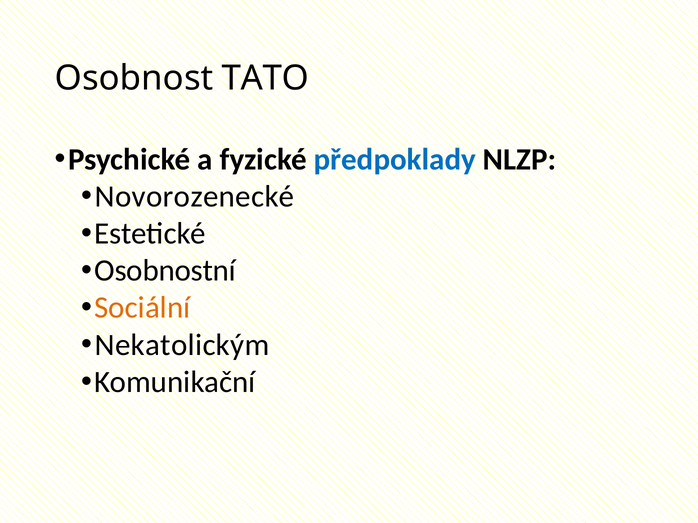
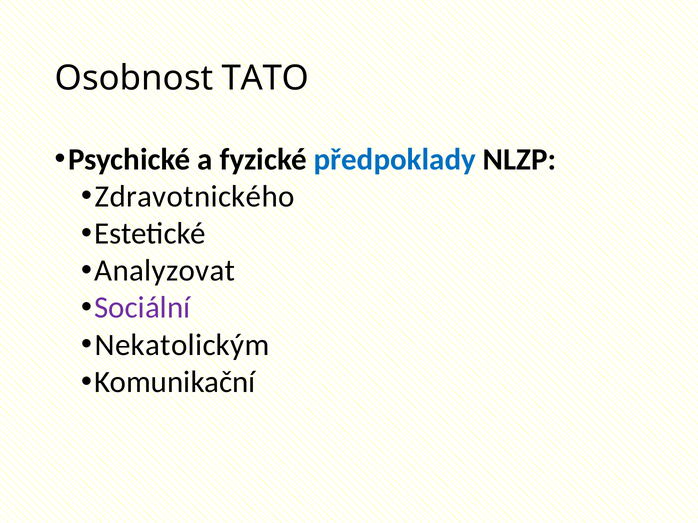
Novorozenecké: Novorozenecké -> Zdravotnického
Osobnostní: Osobnostní -> Analyzovat
Sociální colour: orange -> purple
